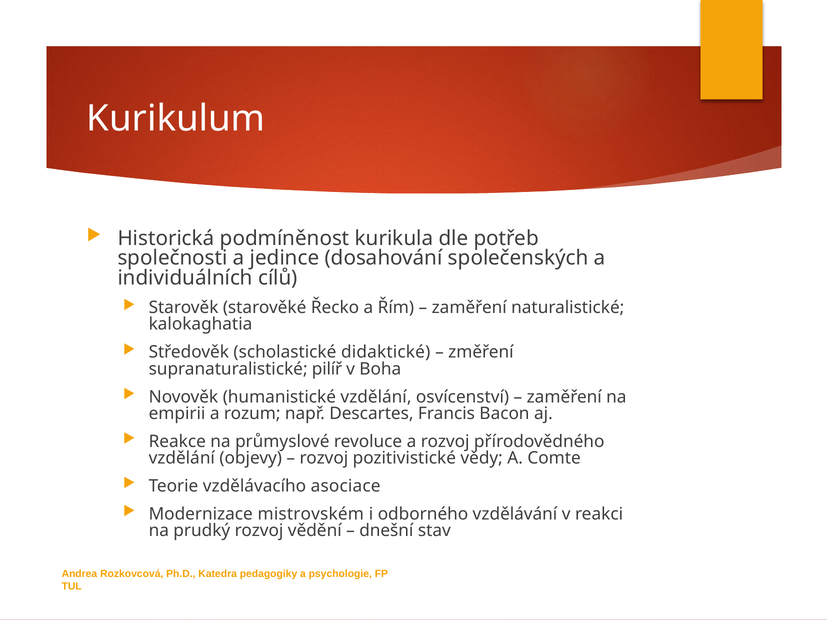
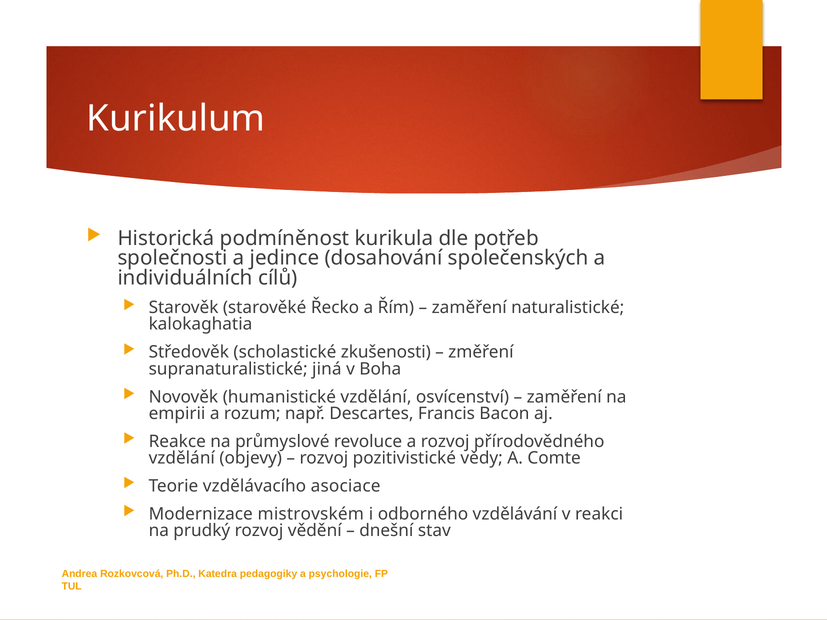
didaktické: didaktické -> zkušenosti
pilíř: pilíř -> jiná
